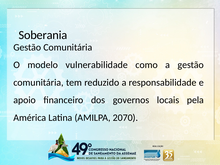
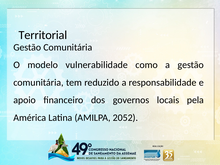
Soberania: Soberania -> Territorial
2070: 2070 -> 2052
